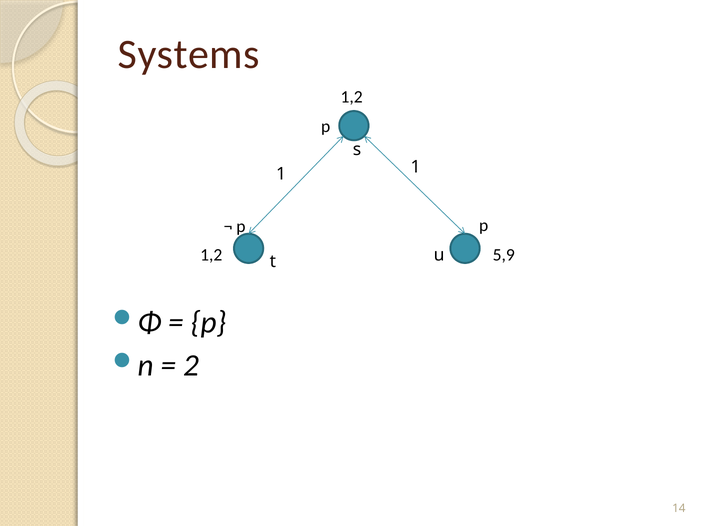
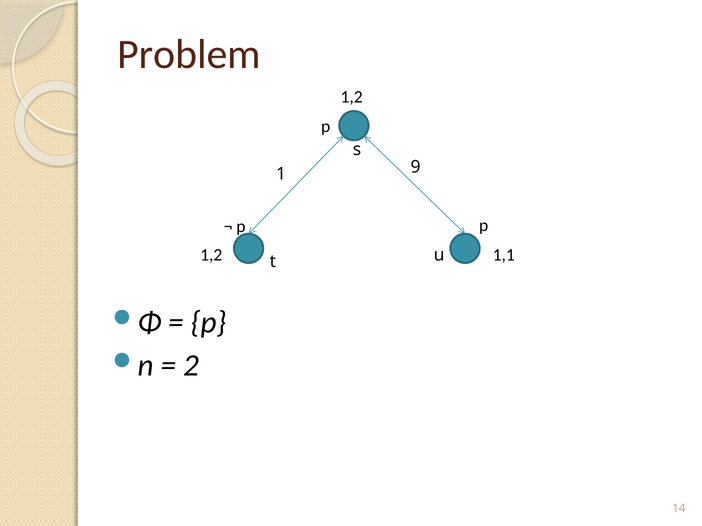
Systems: Systems -> Problem
1 1: 1 -> 9
5,9: 5,9 -> 1,1
